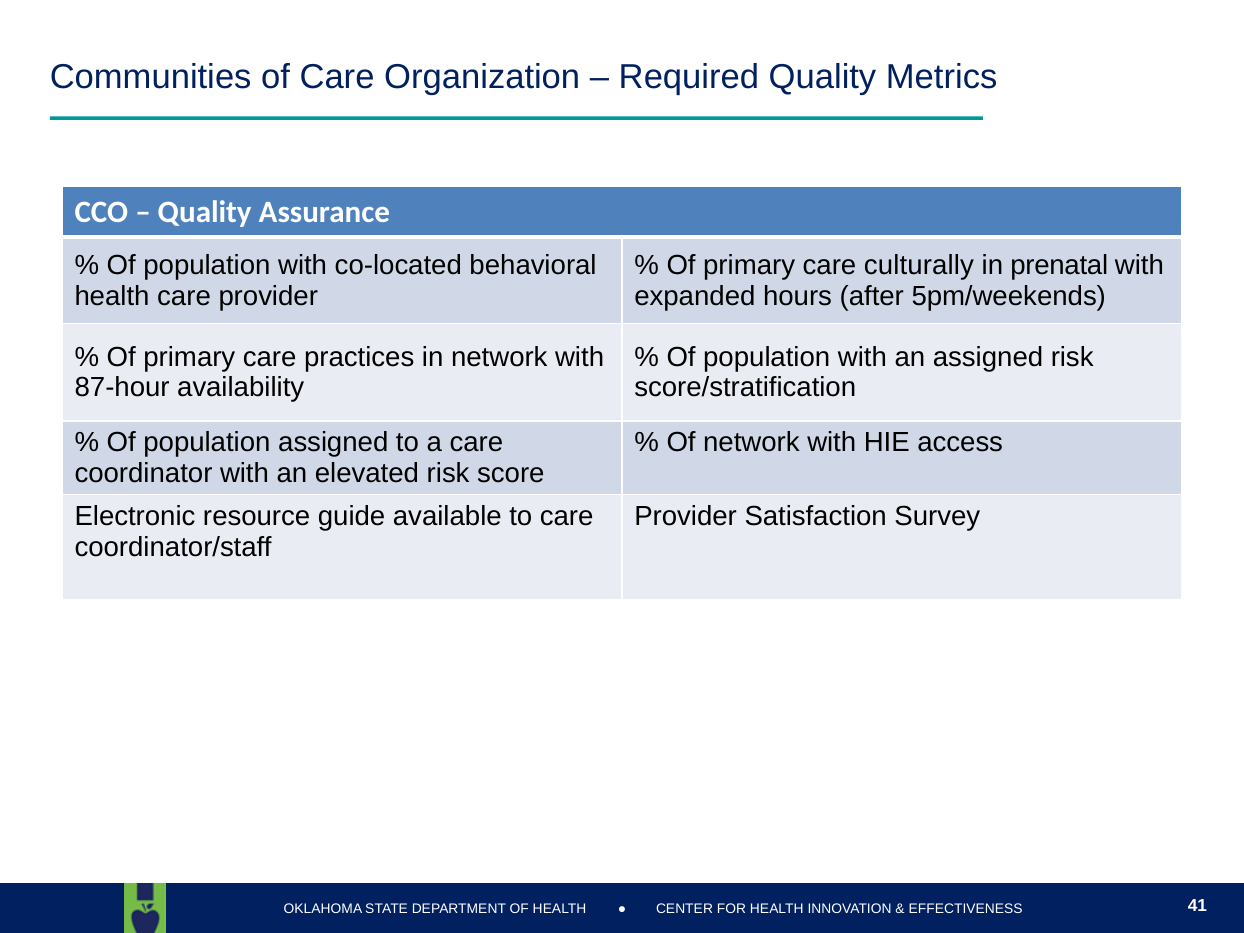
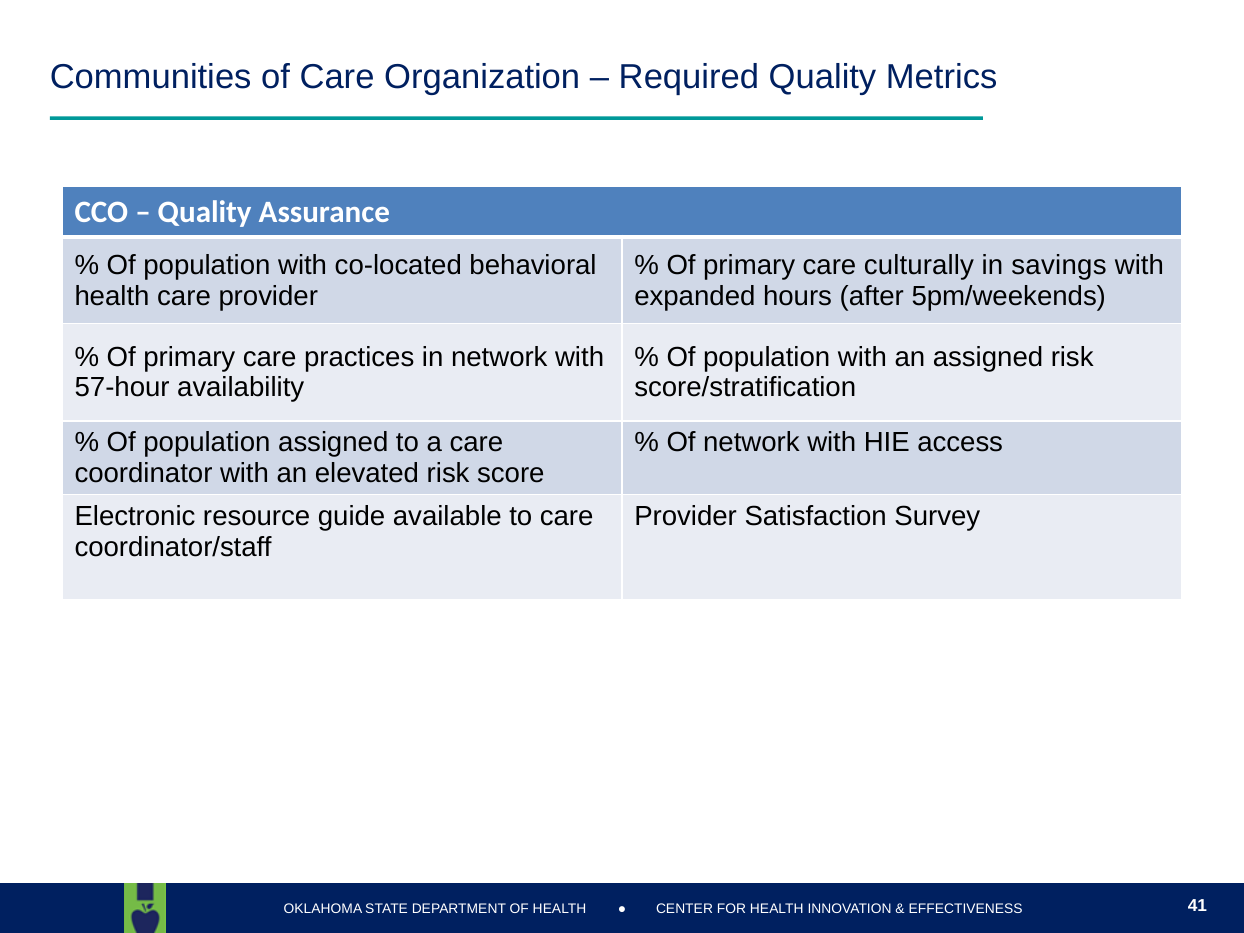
prenatal: prenatal -> savings
87-hour: 87-hour -> 57-hour
